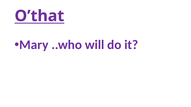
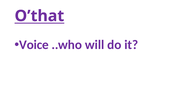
Mary: Mary -> Voice
